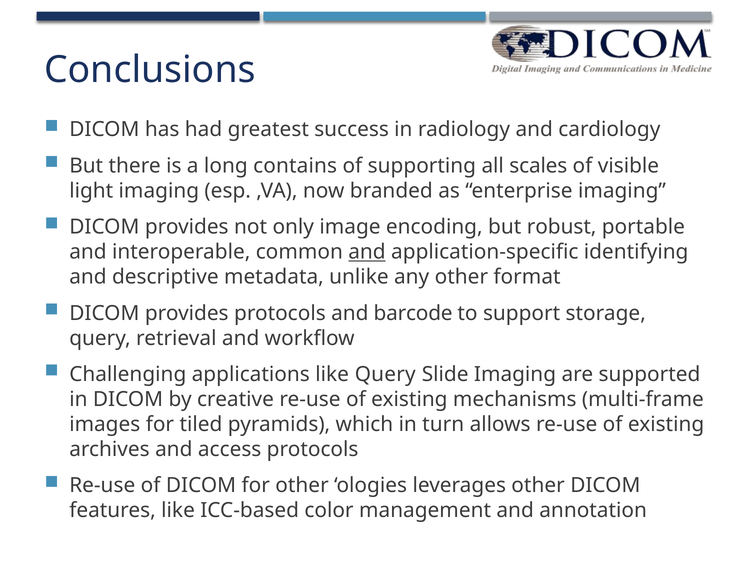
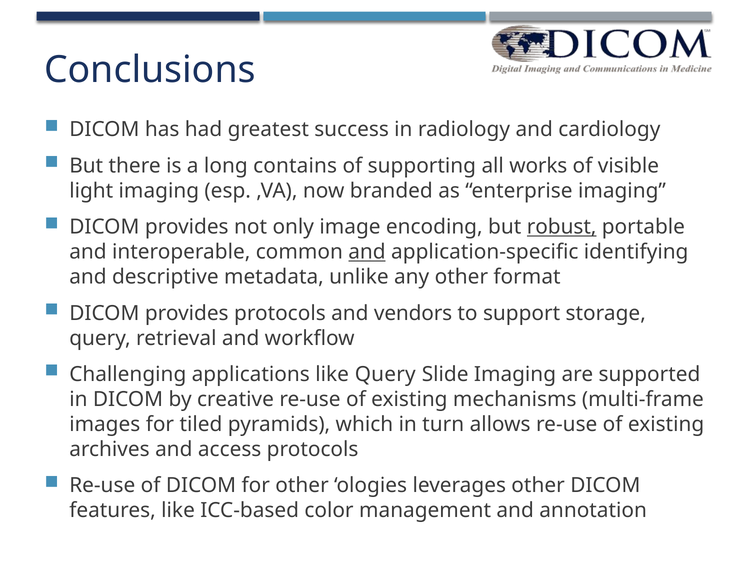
scales: scales -> works
robust underline: none -> present
barcode: barcode -> vendors
